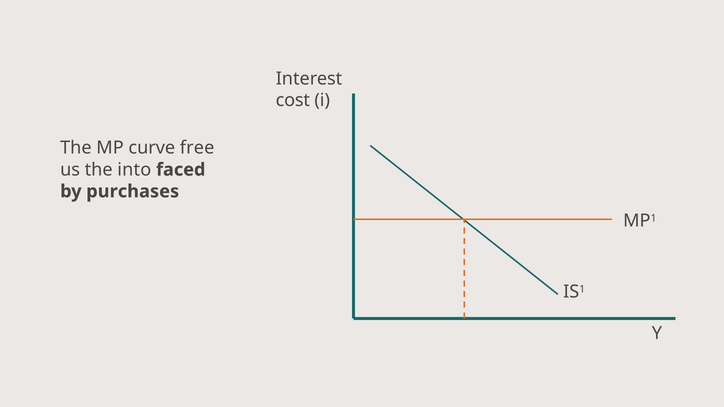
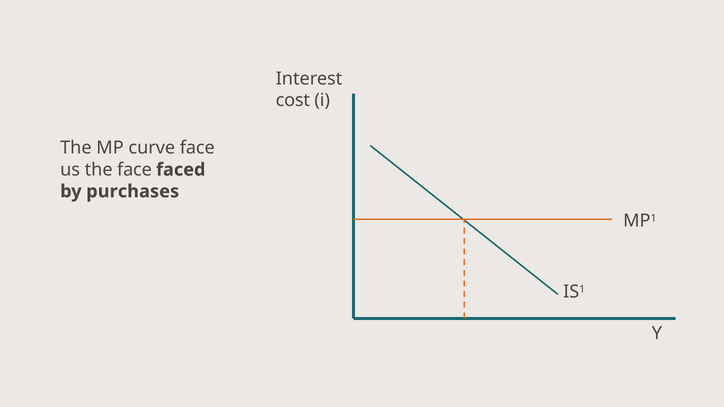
curve free: free -> face
the into: into -> face
